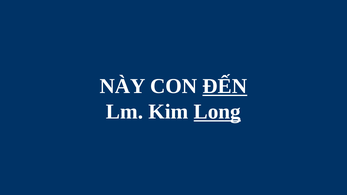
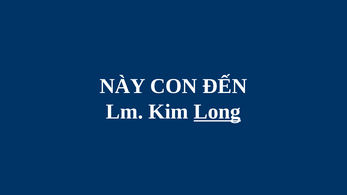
ĐẾN underline: present -> none
